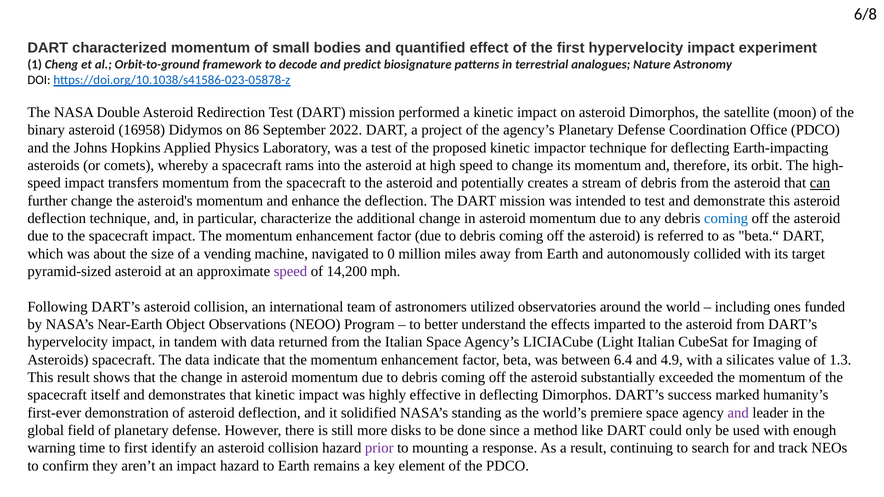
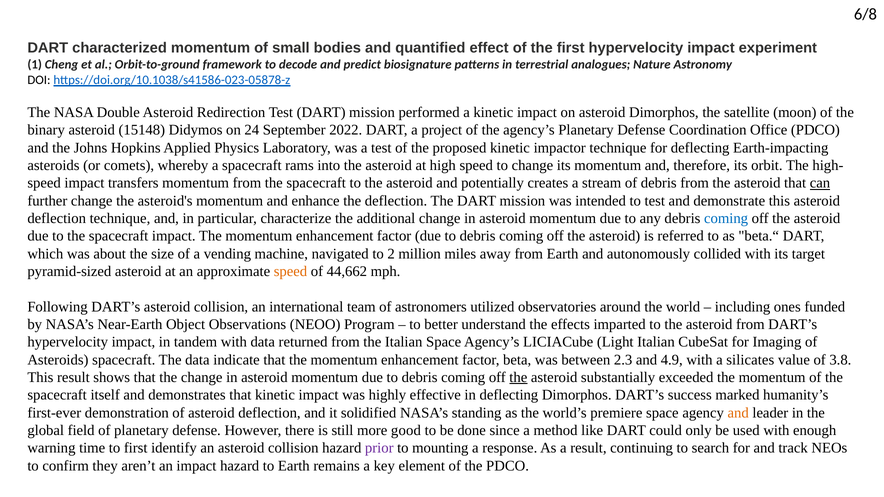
16958: 16958 -> 15148
86: 86 -> 24
0: 0 -> 2
speed at (290, 272) colour: purple -> orange
14,200: 14,200 -> 44,662
6.4: 6.4 -> 2.3
1.3: 1.3 -> 3.8
the at (518, 378) underline: none -> present
and at (738, 413) colour: purple -> orange
disks: disks -> good
